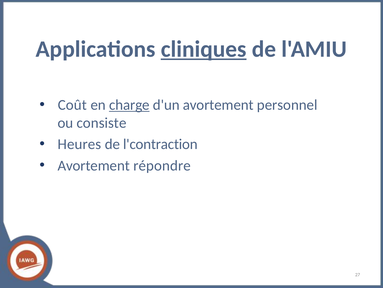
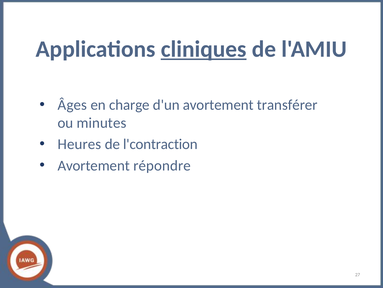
Coût: Coût -> Âges
charge underline: present -> none
personnel: personnel -> transférer
consiste: consiste -> minutes
